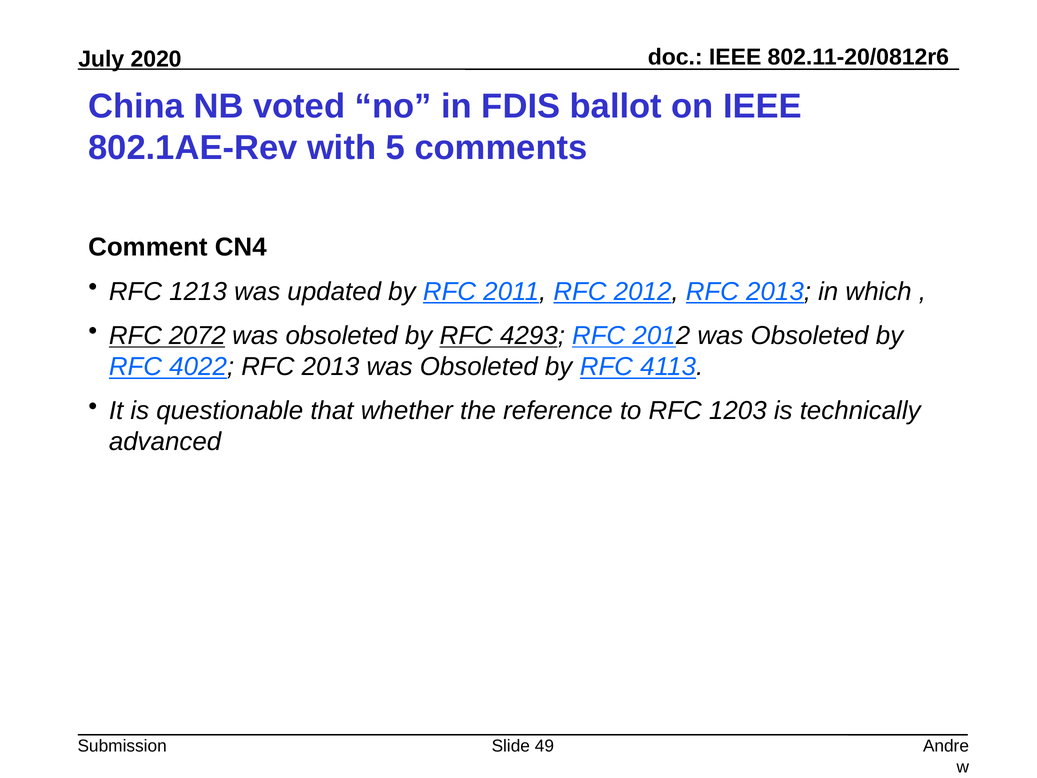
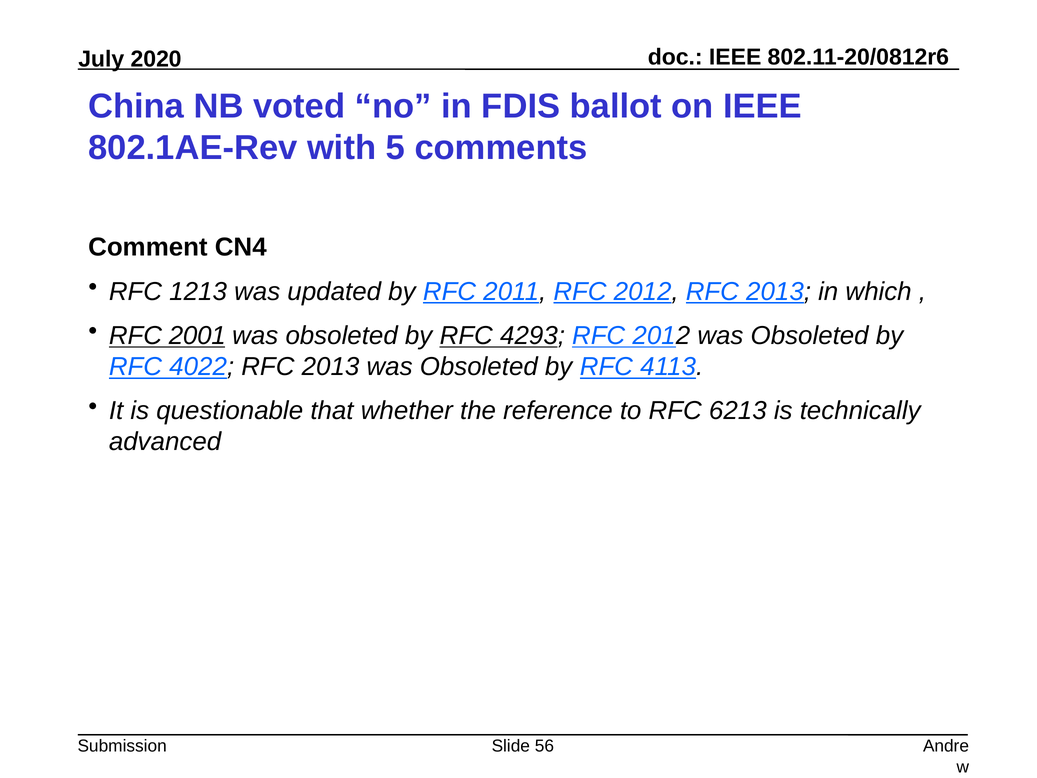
2072: 2072 -> 2001
1203: 1203 -> 6213
49: 49 -> 56
